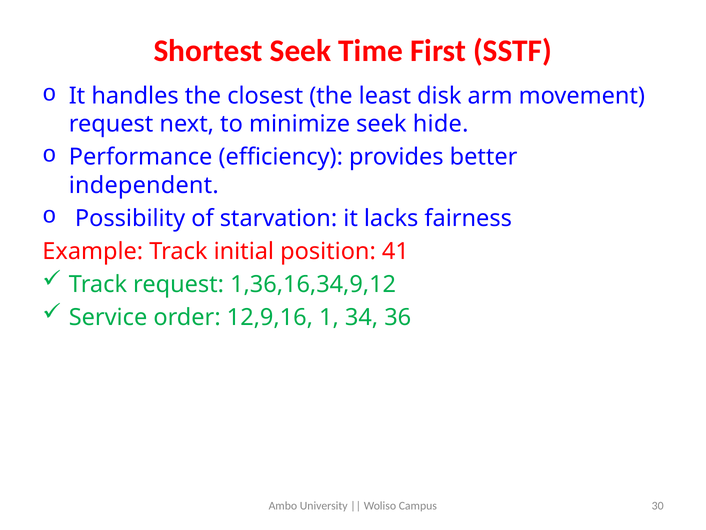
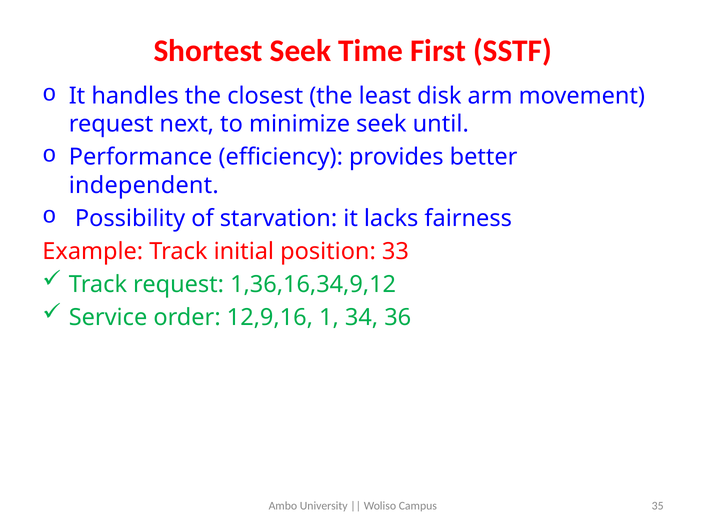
hide: hide -> until
41: 41 -> 33
30: 30 -> 35
